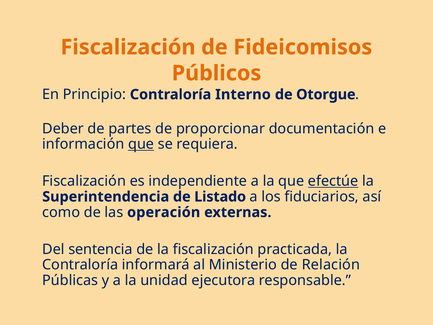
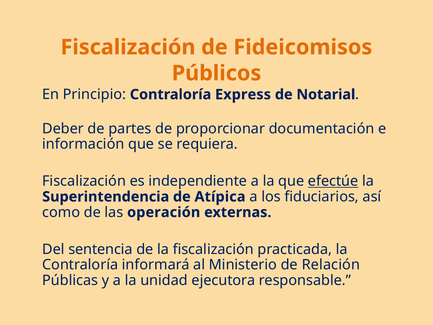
Interno: Interno -> Express
Otorgue: Otorgue -> Notarial
que at (141, 144) underline: present -> none
Listado: Listado -> Atípica
